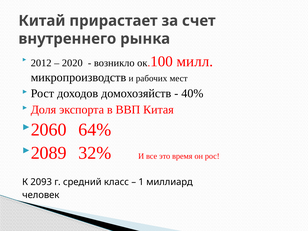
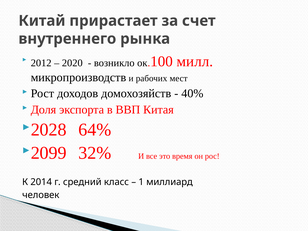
2060: 2060 -> 2028
2089: 2089 -> 2099
2093: 2093 -> 2014
